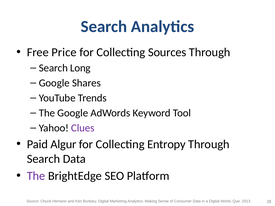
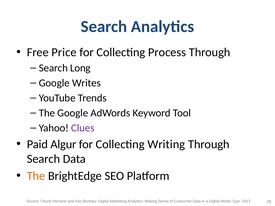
Sources: Sources -> Process
Shares: Shares -> Writes
Entropy: Entropy -> Writing
The at (36, 176) colour: purple -> orange
